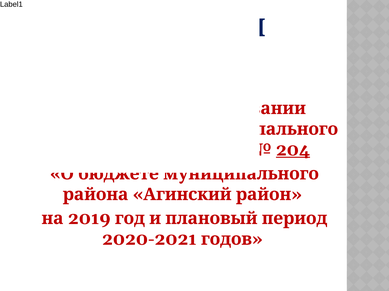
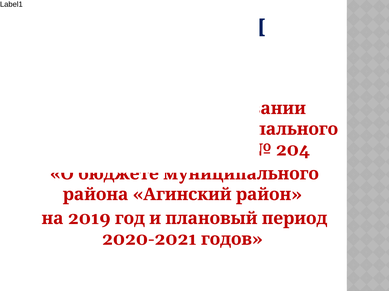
204 underline: present -> none
